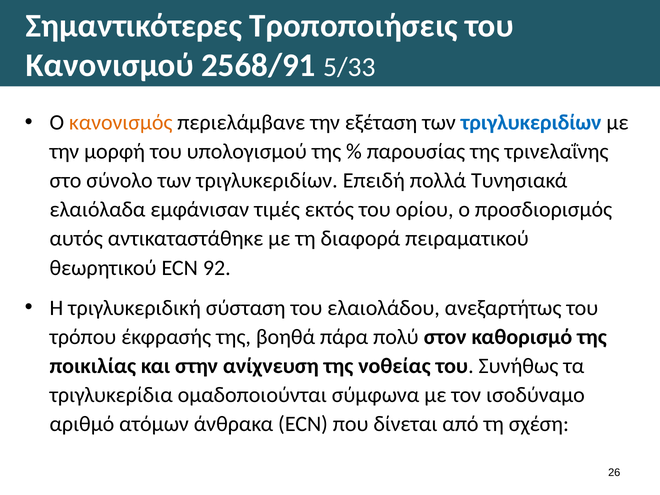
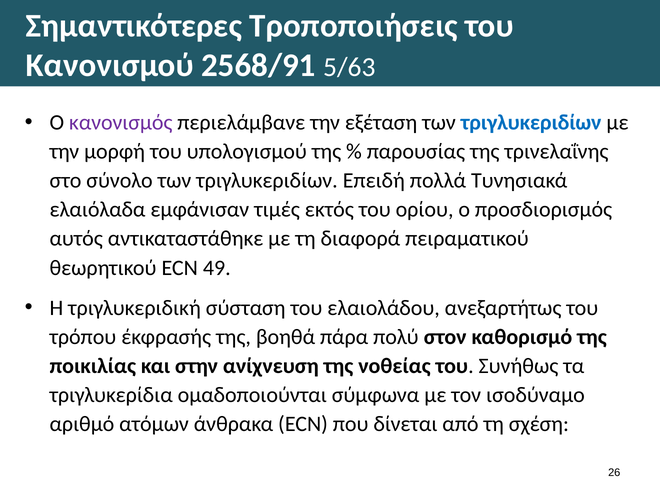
5/33: 5/33 -> 5/63
κανονισμός colour: orange -> purple
92: 92 -> 49
